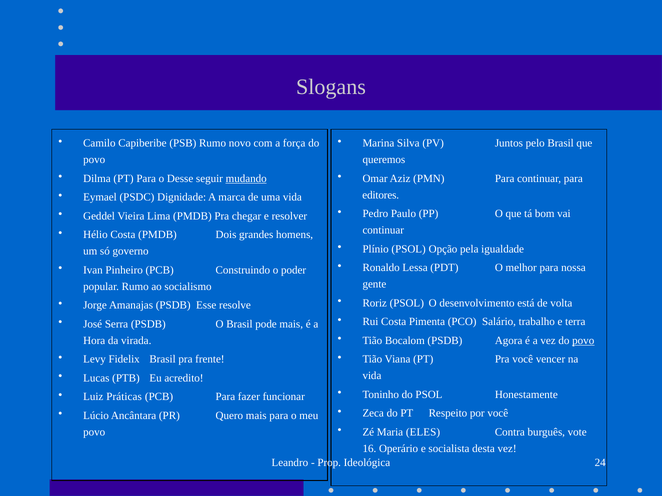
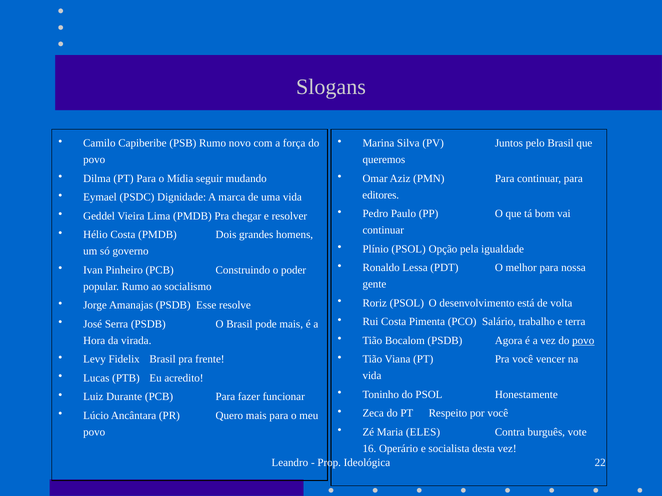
Desse: Desse -> Mídia
mudando underline: present -> none
Práticas: Práticas -> Durante
24: 24 -> 22
